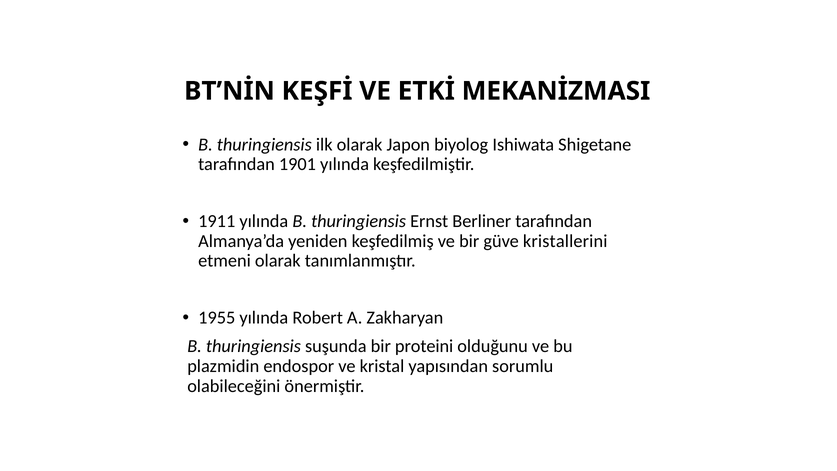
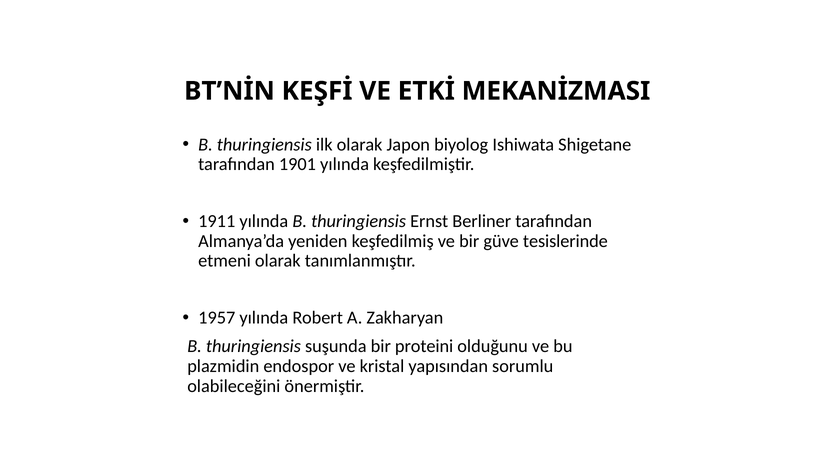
kristallerini: kristallerini -> tesislerinde
1955: 1955 -> 1957
